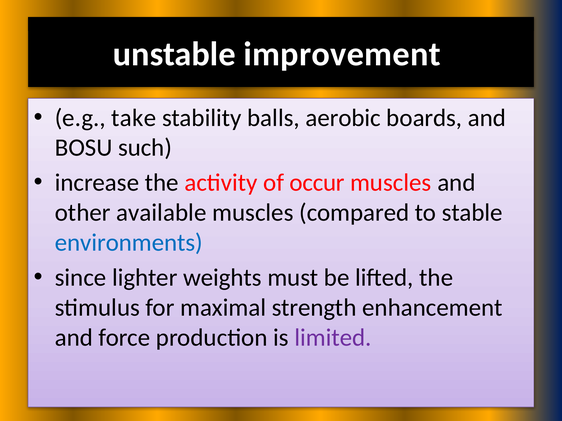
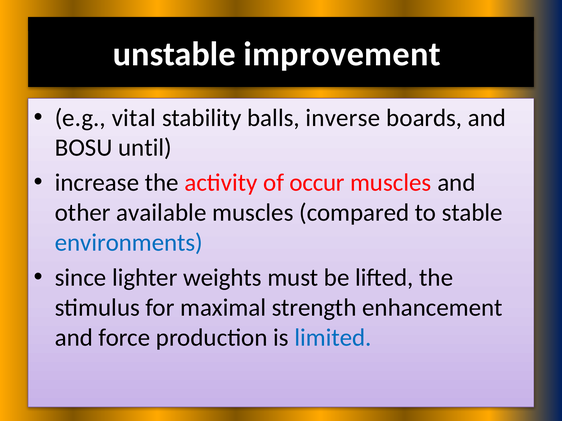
take: take -> vital
aerobic: aerobic -> inverse
such: such -> until
limited colour: purple -> blue
